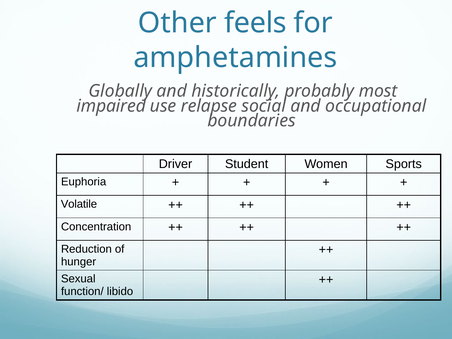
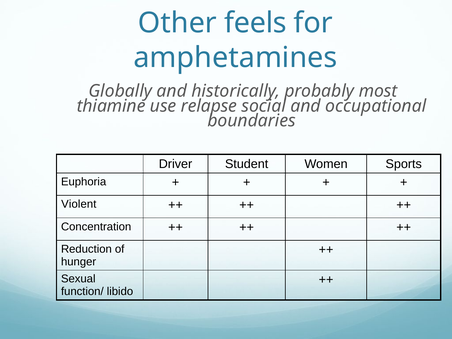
impaired: impaired -> thiamine
Volatile: Volatile -> Violent
